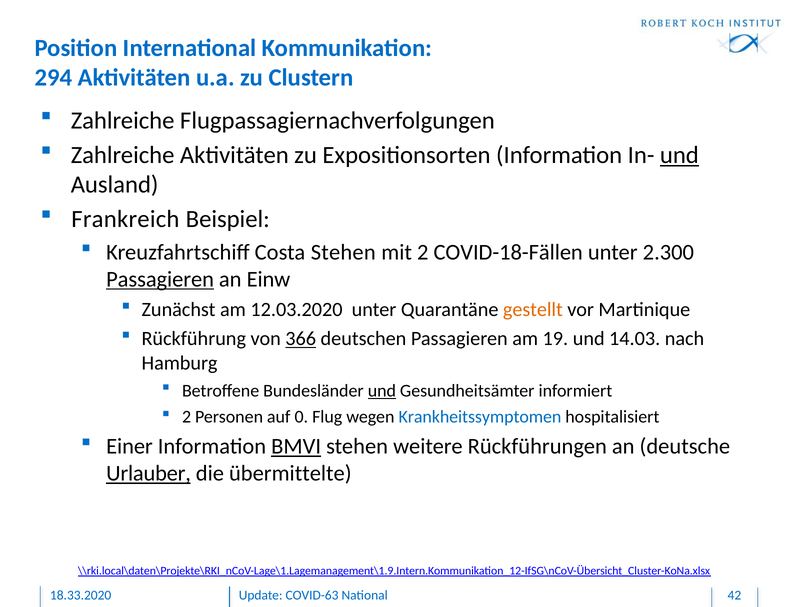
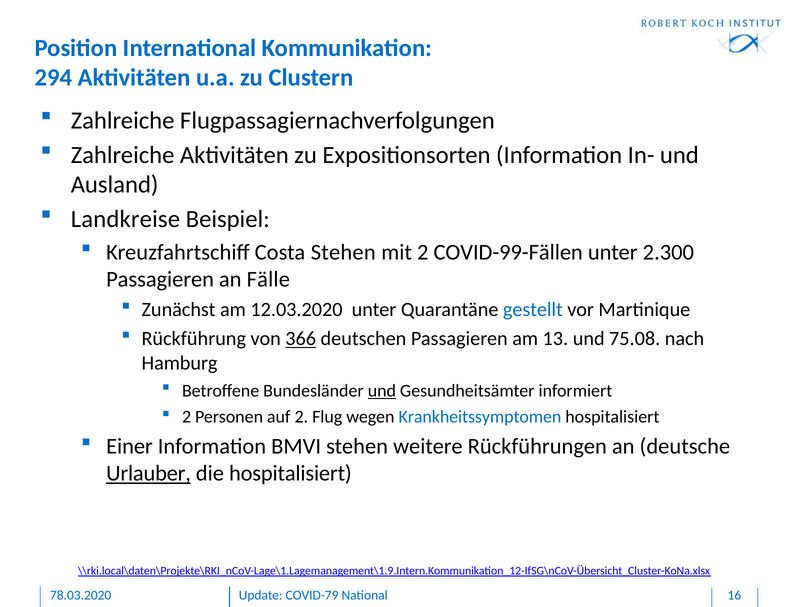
und at (679, 155) underline: present -> none
Frankreich: Frankreich -> Landkreise
COVID-18-Fällen: COVID-18-Fällen -> COVID-99-Fällen
Passagieren at (160, 279) underline: present -> none
Einw: Einw -> Fälle
gestellt colour: orange -> blue
19: 19 -> 13
14.03: 14.03 -> 75.08
auf 0: 0 -> 2
BMVI underline: present -> none
die übermittelte: übermittelte -> hospitalisiert
18.33.2020: 18.33.2020 -> 78.03.2020
COVID-63: COVID-63 -> COVID-79
42: 42 -> 16
